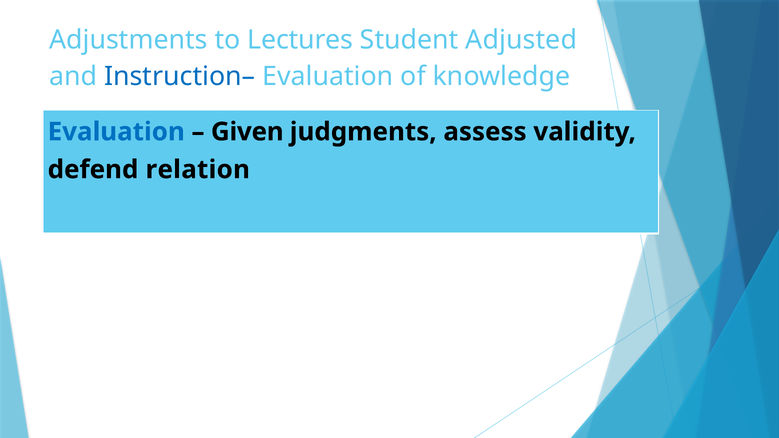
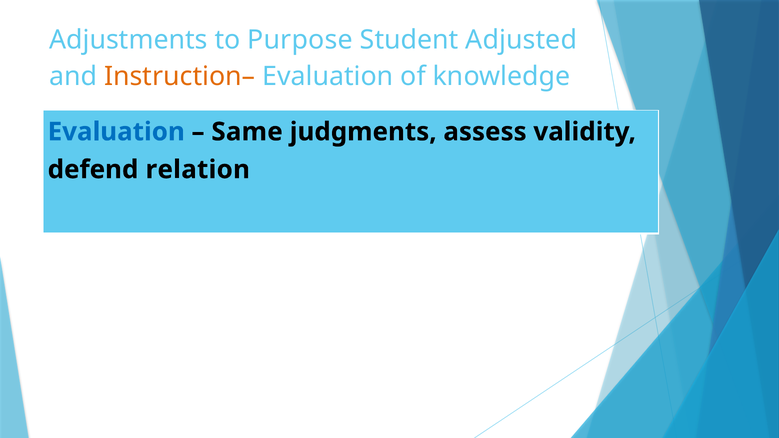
Lectures: Lectures -> Purpose
Instruction– colour: blue -> orange
Given: Given -> Same
